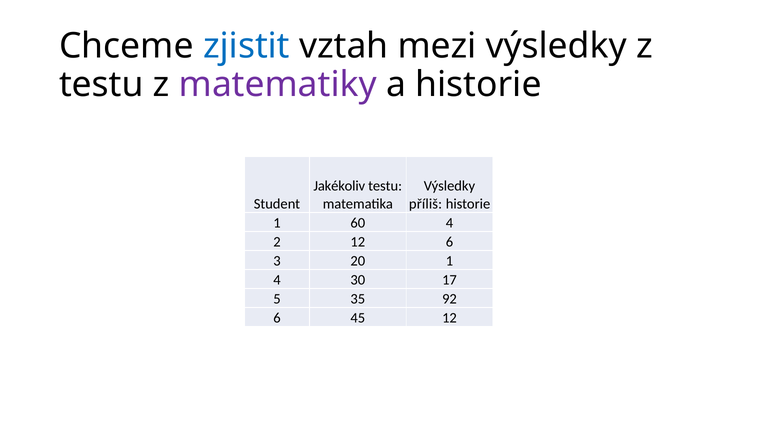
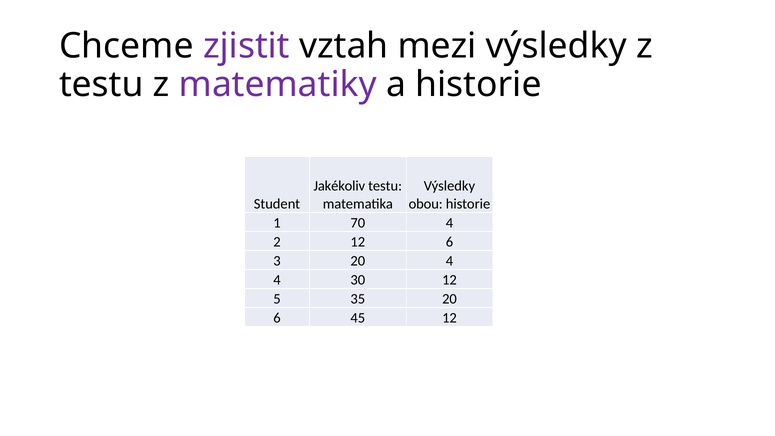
zjistit colour: blue -> purple
příliš: příliš -> obou
60: 60 -> 70
20 1: 1 -> 4
30 17: 17 -> 12
35 92: 92 -> 20
